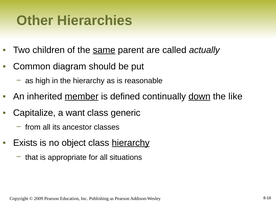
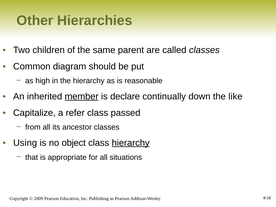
same underline: present -> none
called actually: actually -> classes
defined: defined -> declare
down underline: present -> none
want: want -> refer
generic: generic -> passed
Exists: Exists -> Using
